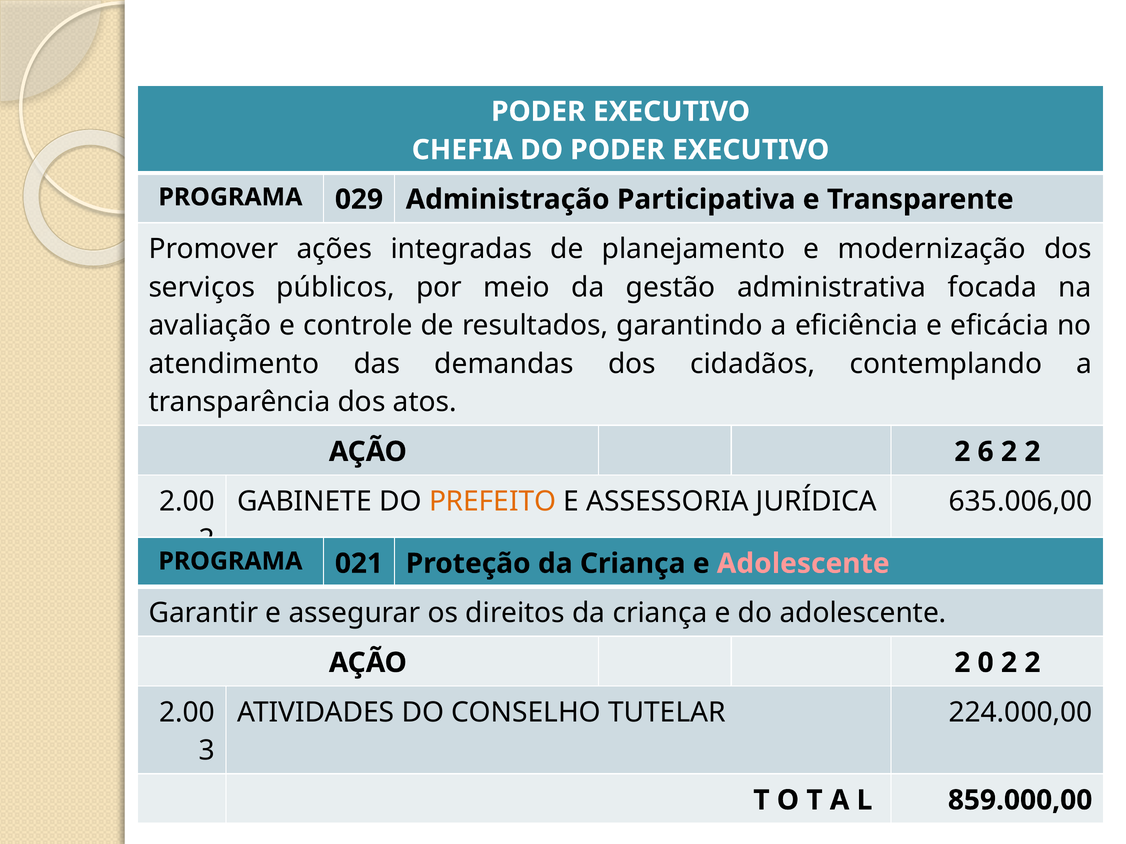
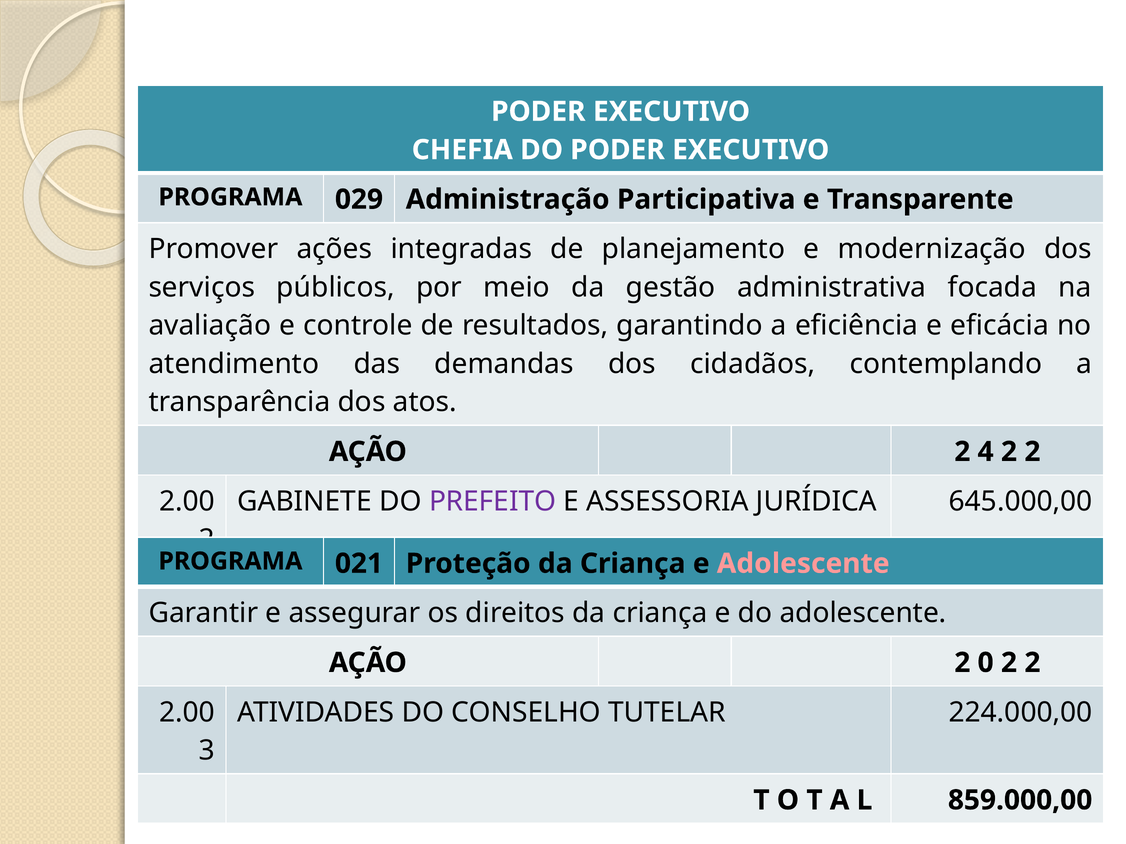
6: 6 -> 4
PREFEITO colour: orange -> purple
635.006,00: 635.006,00 -> 645.000,00
